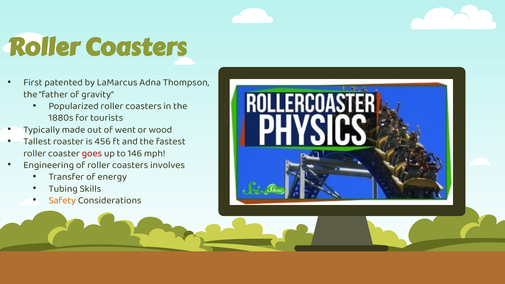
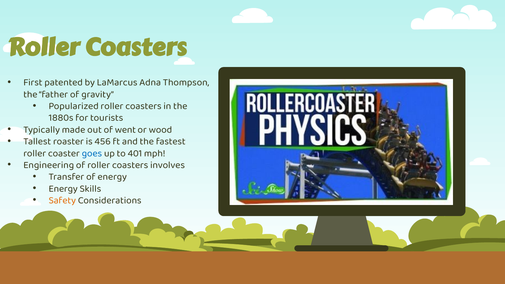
goes colour: red -> blue
146: 146 -> 401
Tubing at (63, 189): Tubing -> Energy
